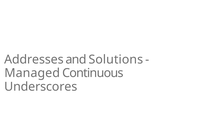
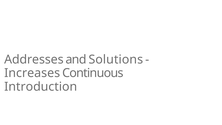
Managed: Managed -> Increases
Underscores: Underscores -> Introduction
